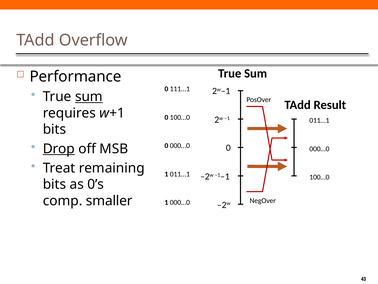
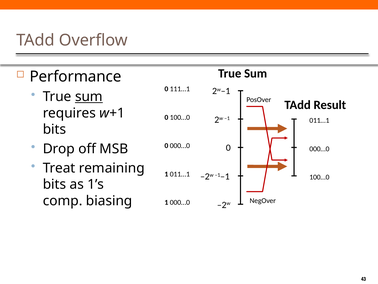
Drop underline: present -> none
0’s: 0’s -> 1’s
smaller: smaller -> biasing
